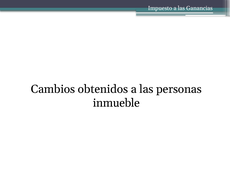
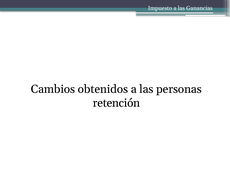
inmueble: inmueble -> retención
